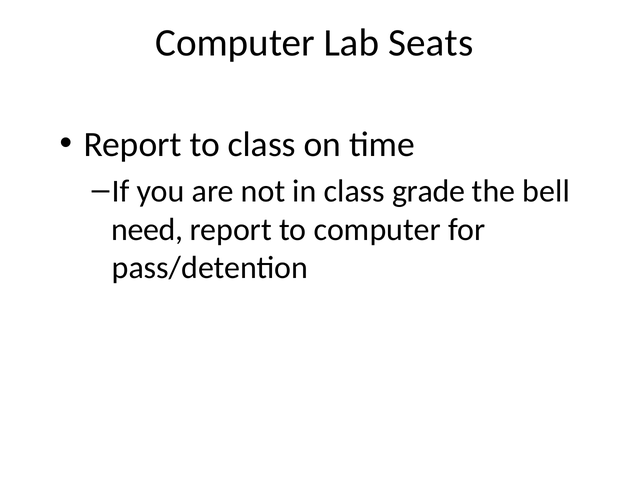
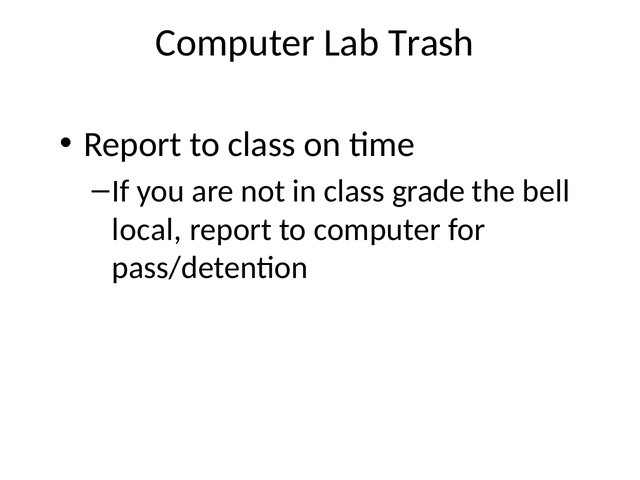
Seats: Seats -> Trash
need: need -> local
